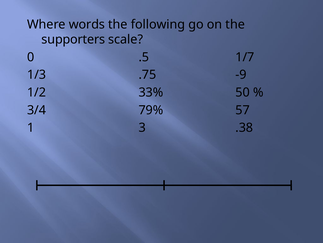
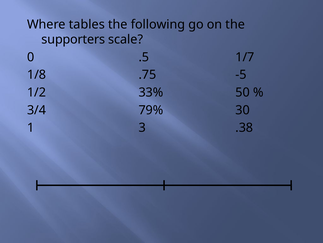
words: words -> tables
1/3: 1/3 -> 1/8
-9: -9 -> -5
57: 57 -> 30
